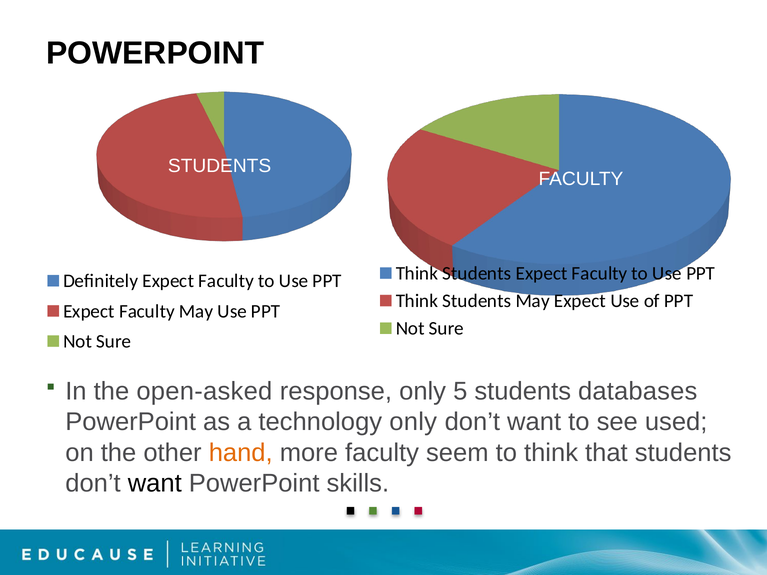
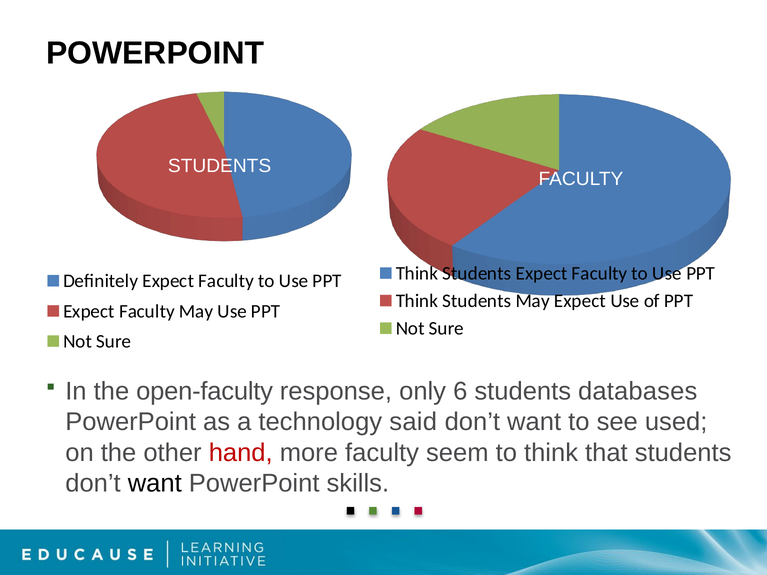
open-asked: open-asked -> open-faculty
5: 5 -> 6
technology only: only -> said
hand colour: orange -> red
